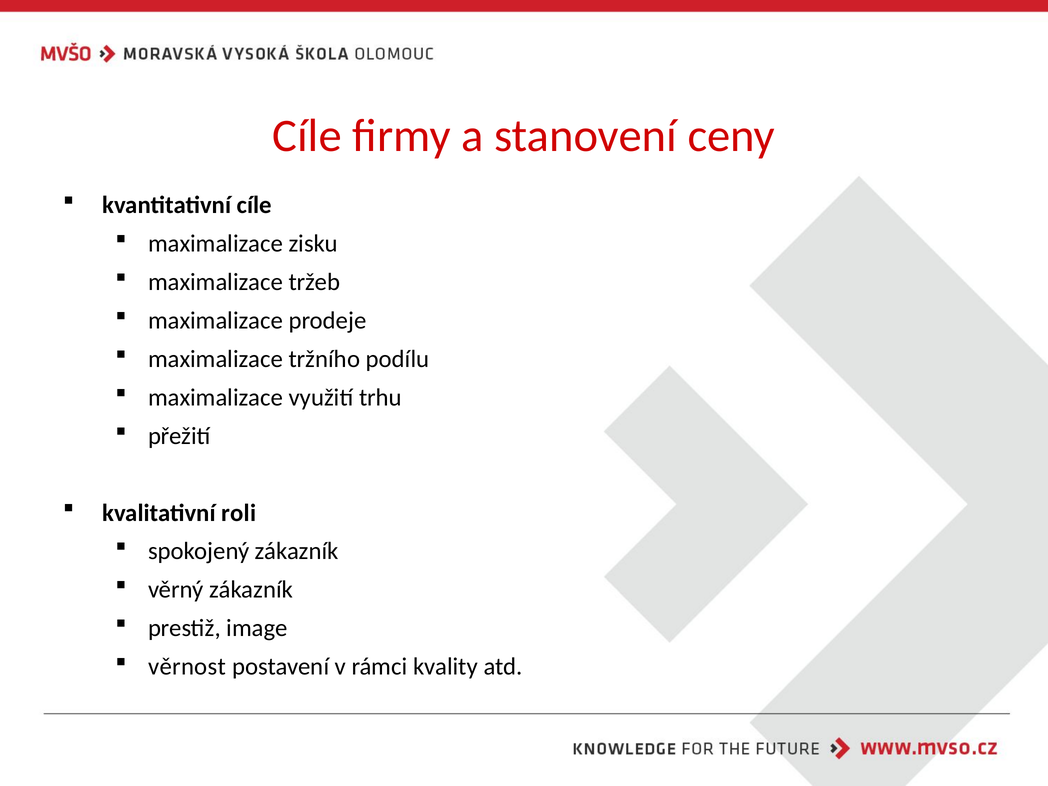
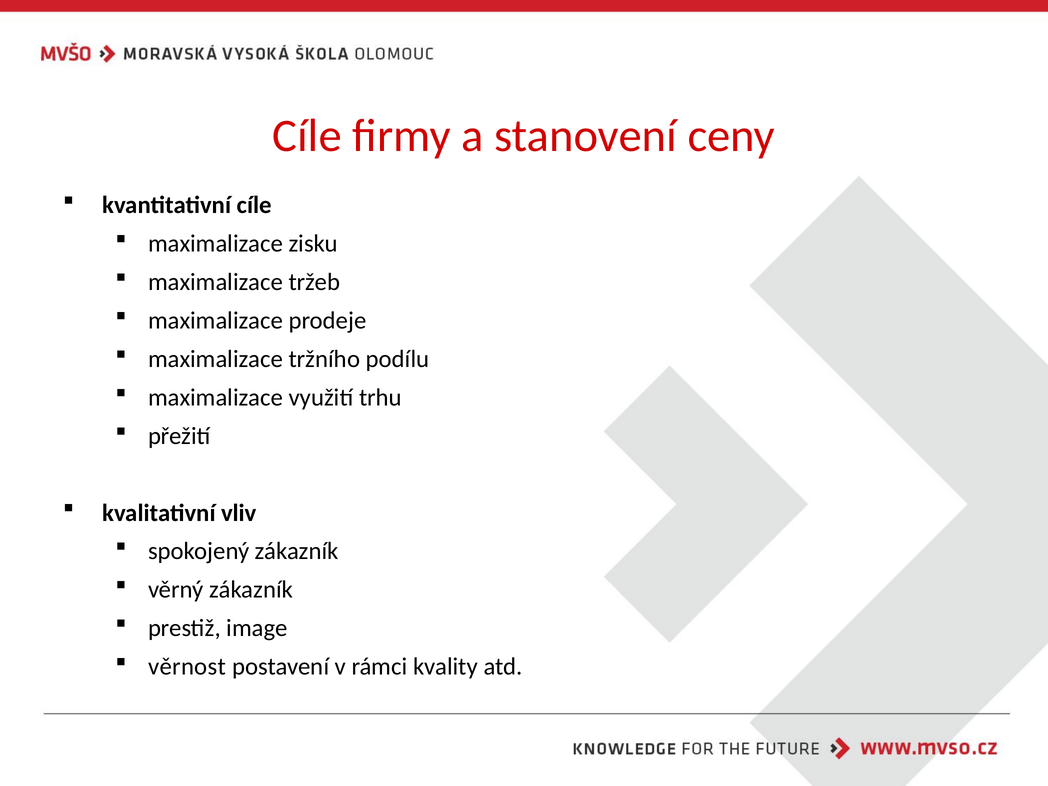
roli: roli -> vliv
